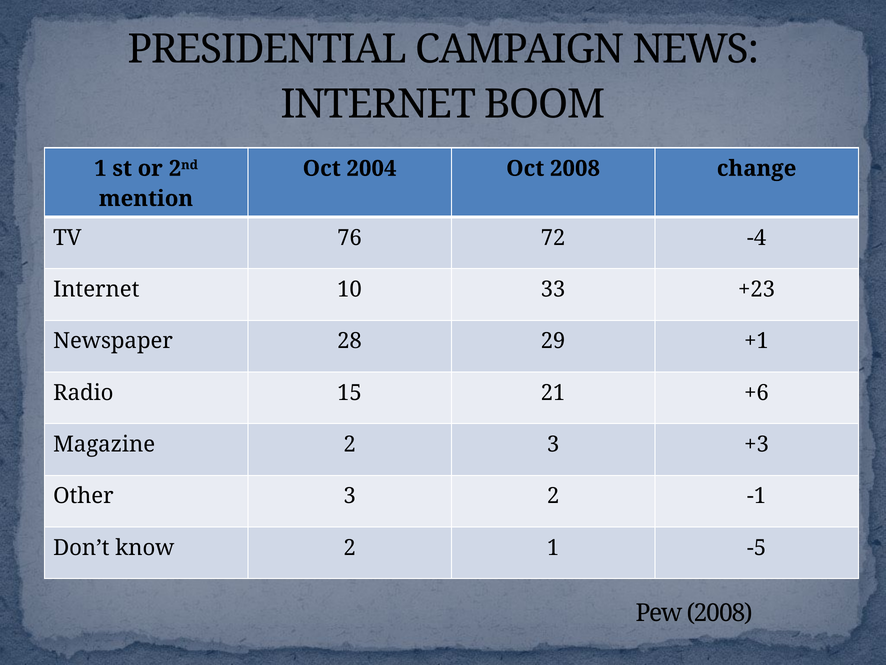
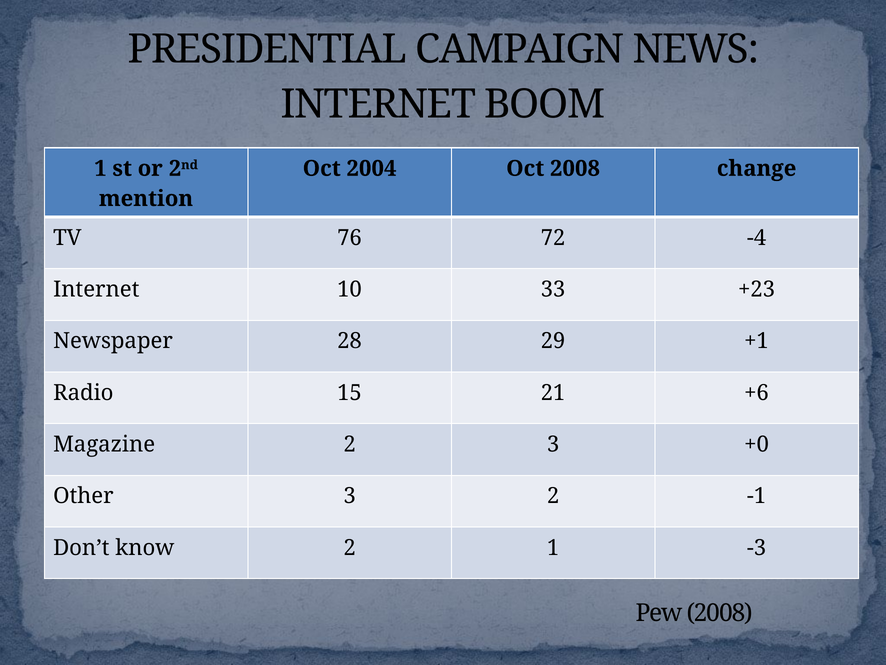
+3: +3 -> +0
-5: -5 -> -3
